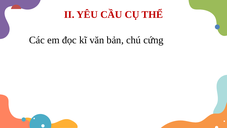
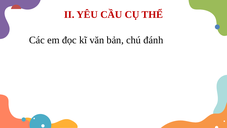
cứng: cứng -> đánh
